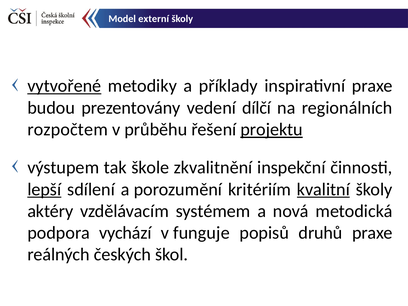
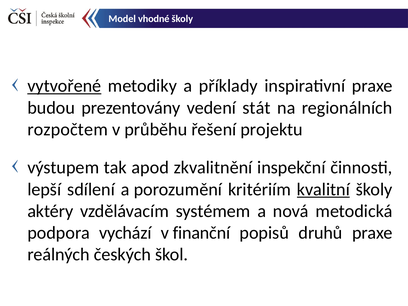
externí: externí -> vhodné
dílčí: dílčí -> stát
projektu underline: present -> none
škole: škole -> apod
lepší underline: present -> none
funguje: funguje -> finanční
